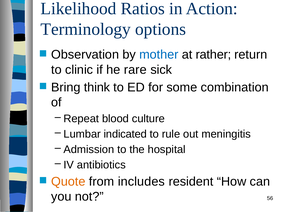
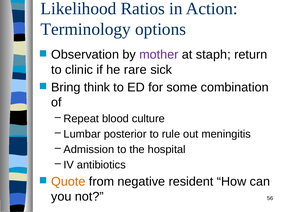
mother colour: blue -> purple
rather: rather -> staph
indicated: indicated -> posterior
includes: includes -> negative
